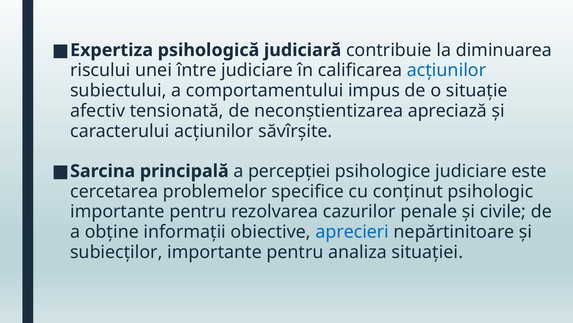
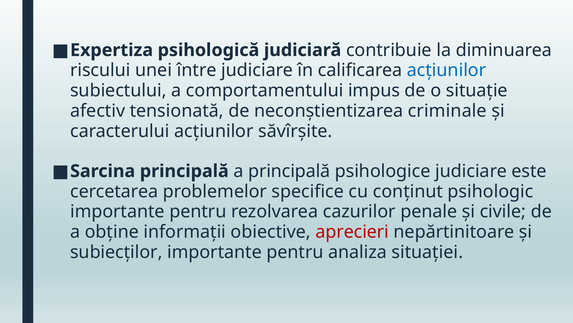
apreciază: apreciază -> criminale
a percepţiei: percepţiei -> principală
aprecieri colour: blue -> red
